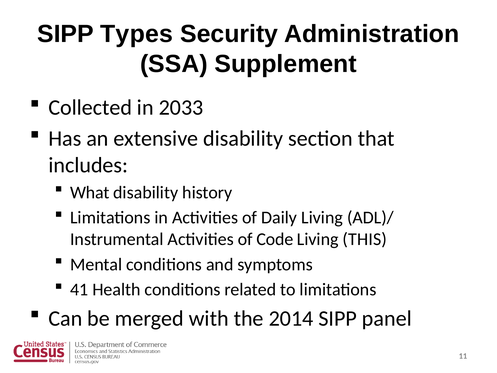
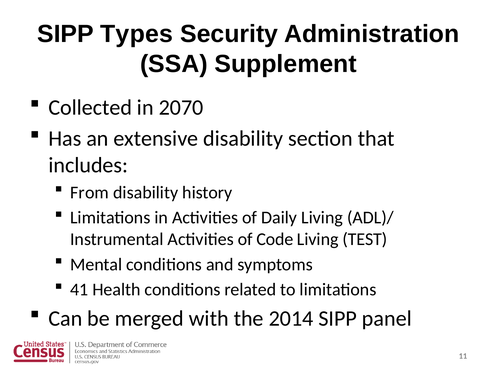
2033: 2033 -> 2070
What: What -> From
THIS: THIS -> TEST
